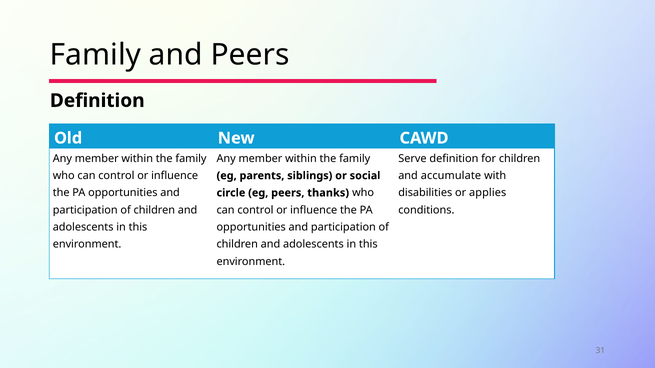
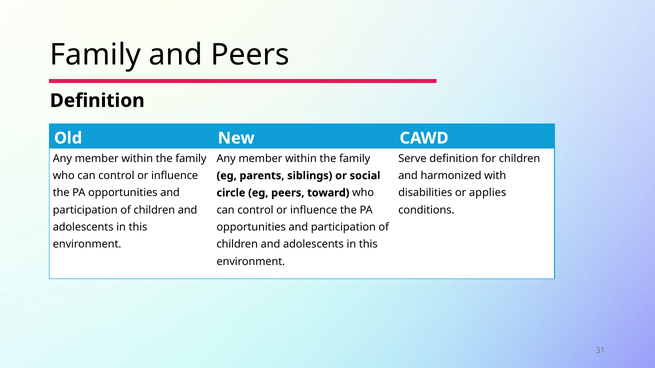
accumulate: accumulate -> harmonized
thanks: thanks -> toward
